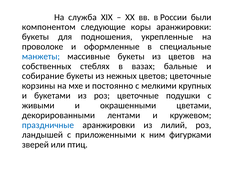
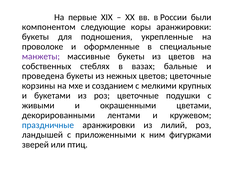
служба: служба -> первые
манжеты colour: blue -> purple
собирание: собирание -> проведена
постоянно: постоянно -> созданием
